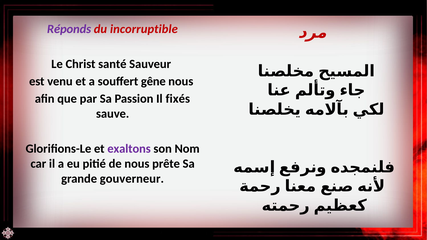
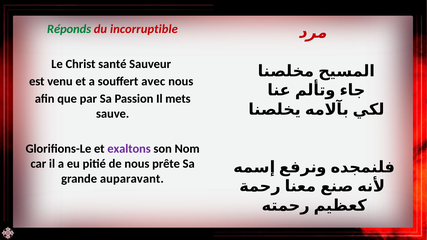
Réponds colour: purple -> green
gêne: gêne -> avec
fixés: fixés -> mets
gouverneur: gouverneur -> auparavant
